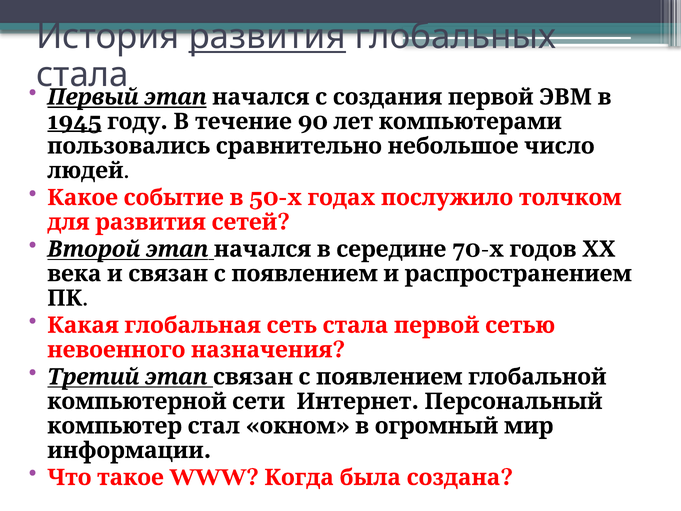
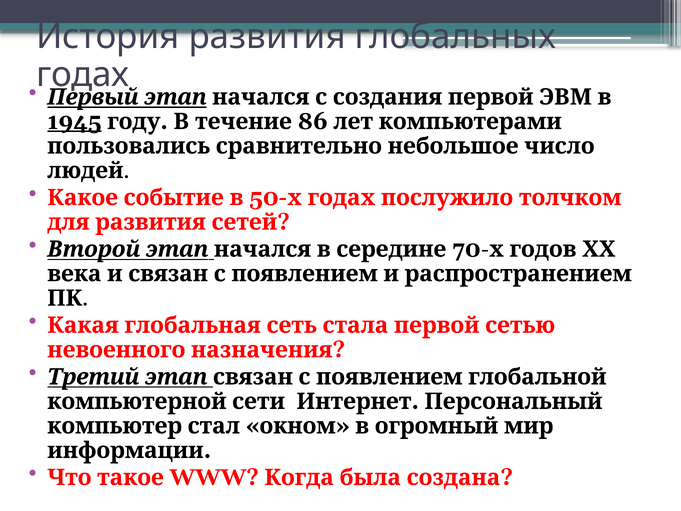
развития underline: present -> none
стала at (83, 75): стала -> годах
90: 90 -> 86
